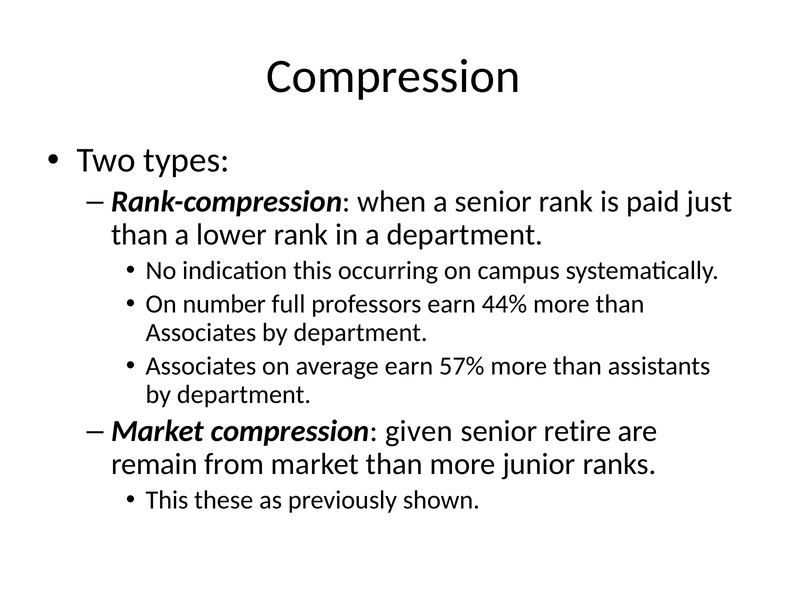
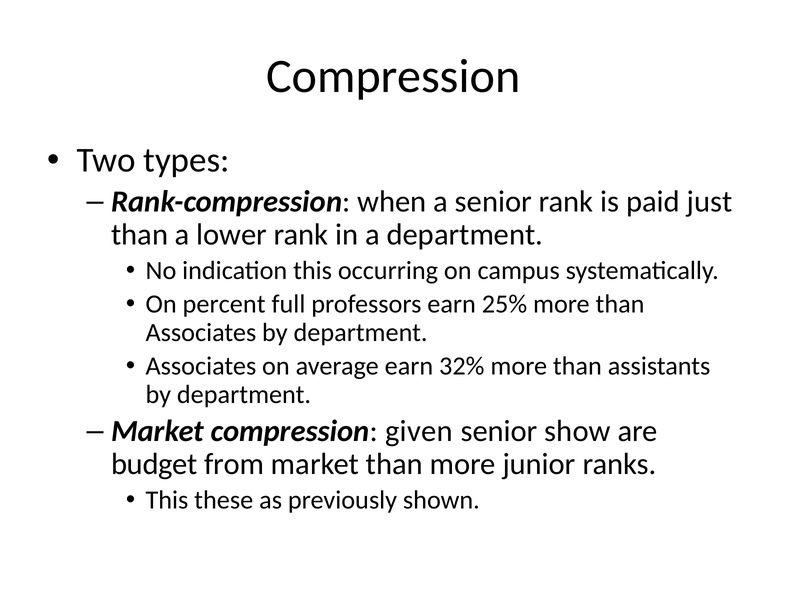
number: number -> percent
44%: 44% -> 25%
57%: 57% -> 32%
retire: retire -> show
remain: remain -> budget
